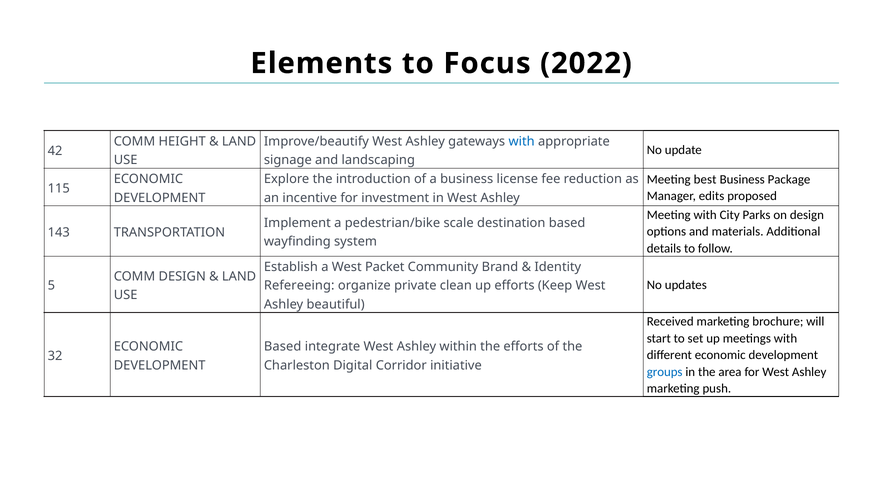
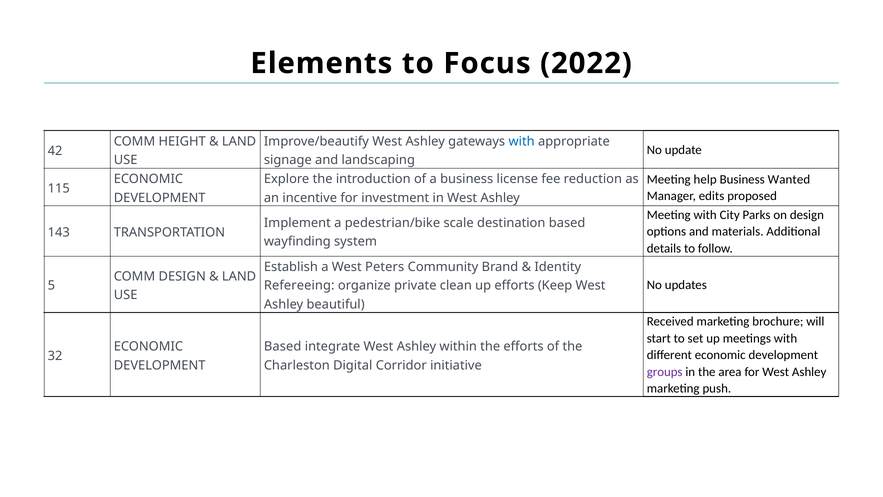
best: best -> help
Package: Package -> Wanted
Packet: Packet -> Peters
groups colour: blue -> purple
